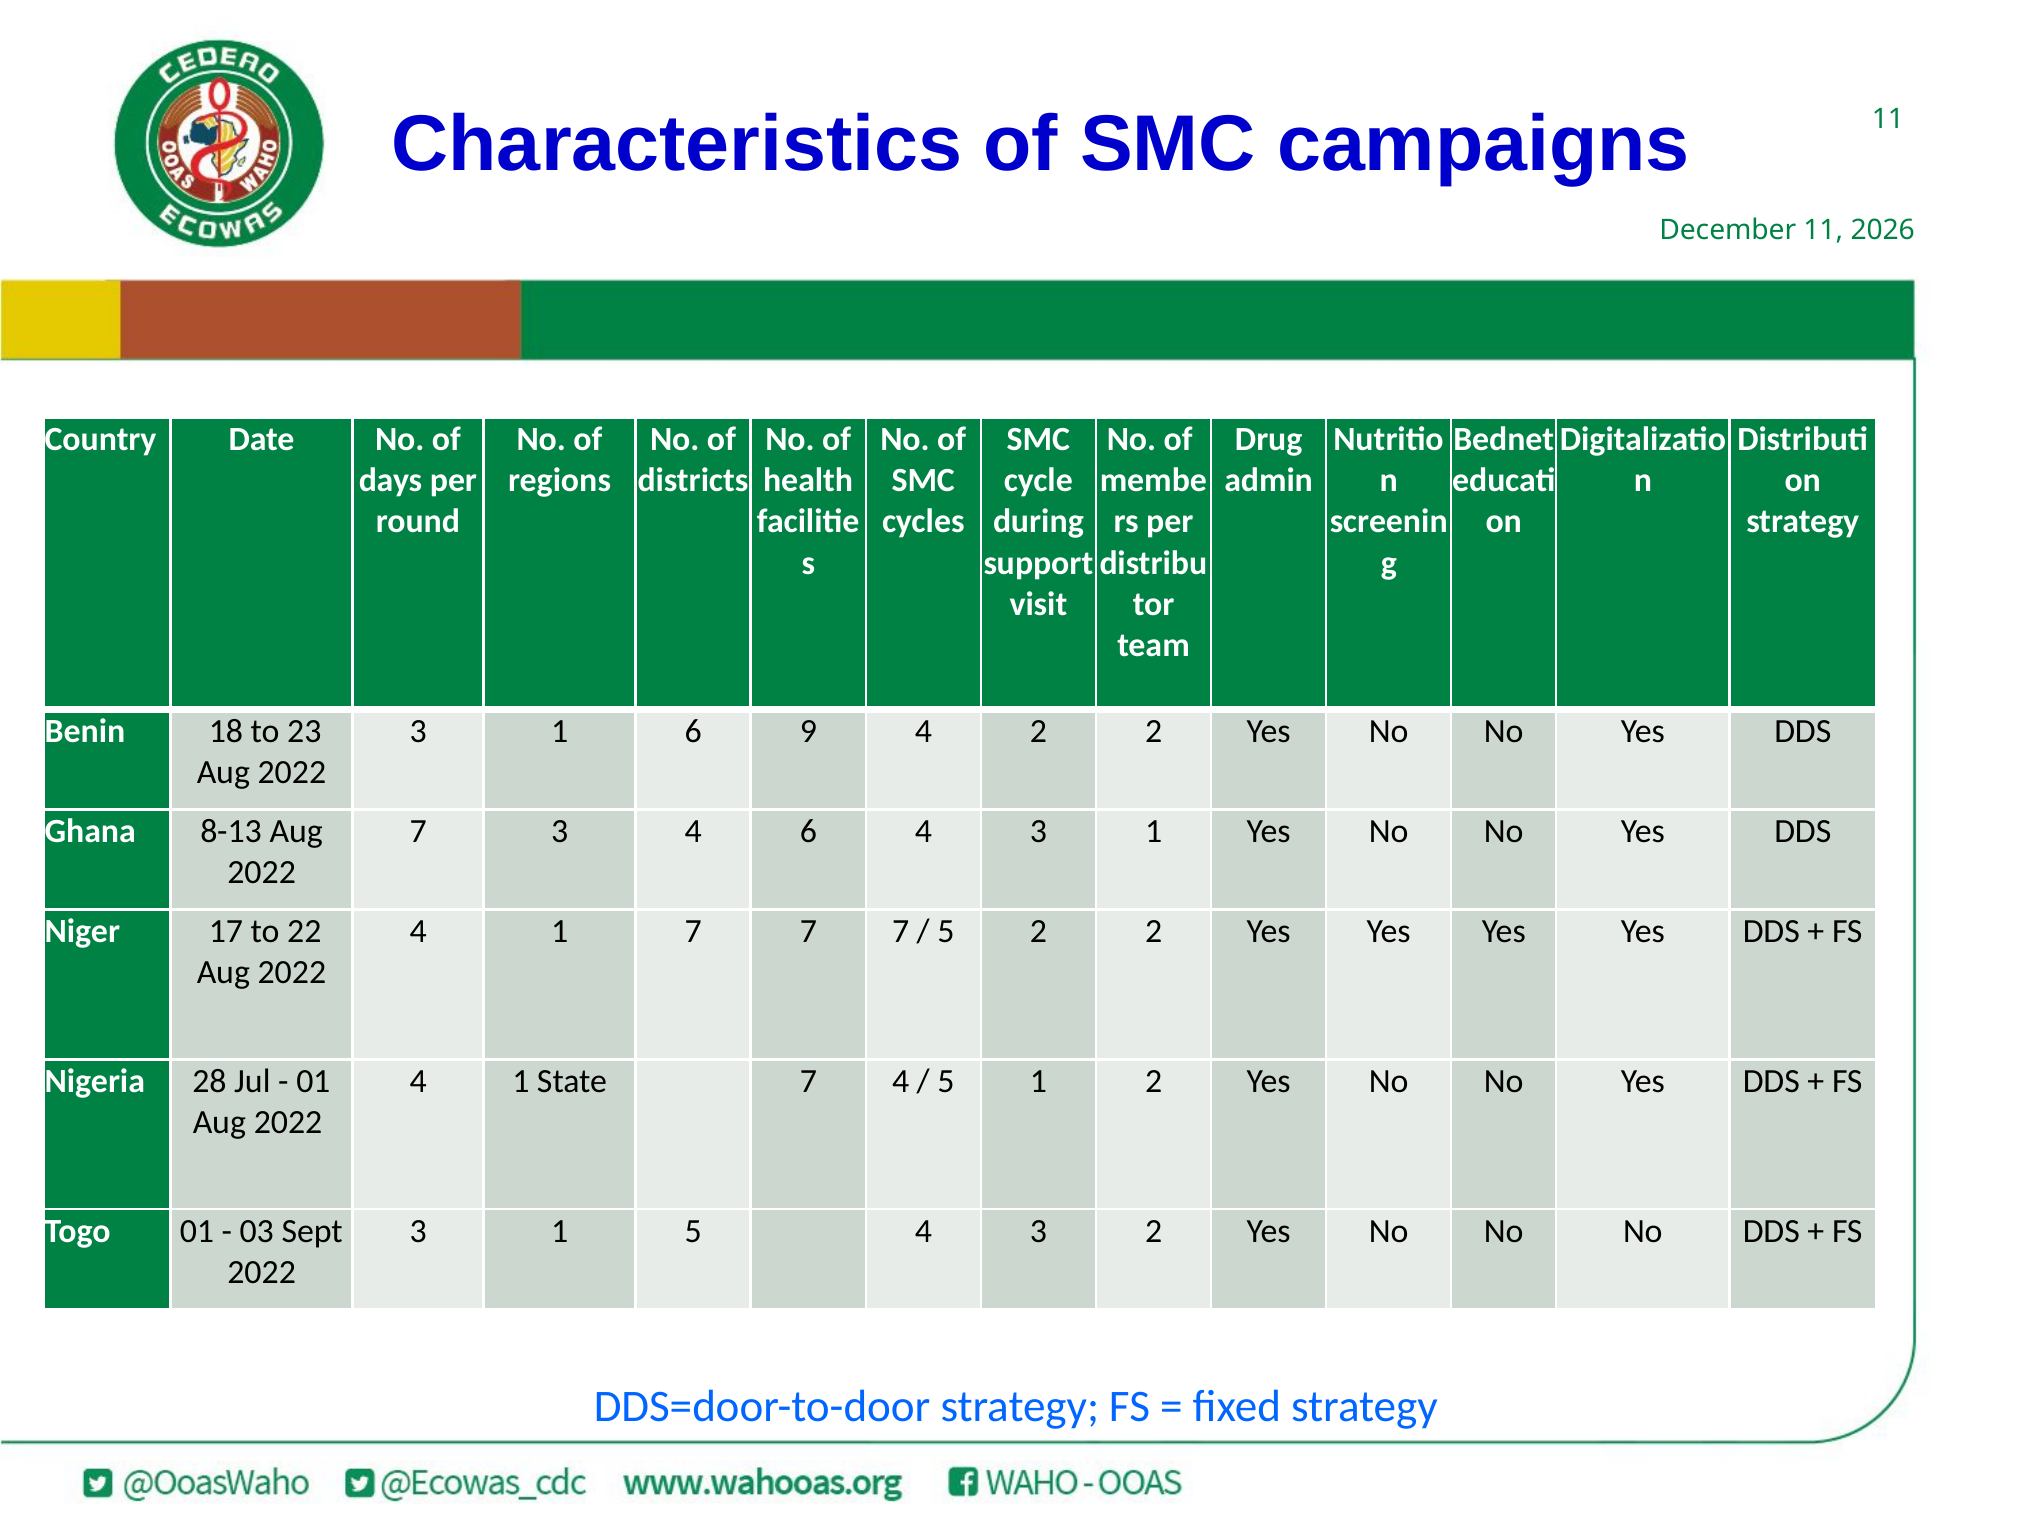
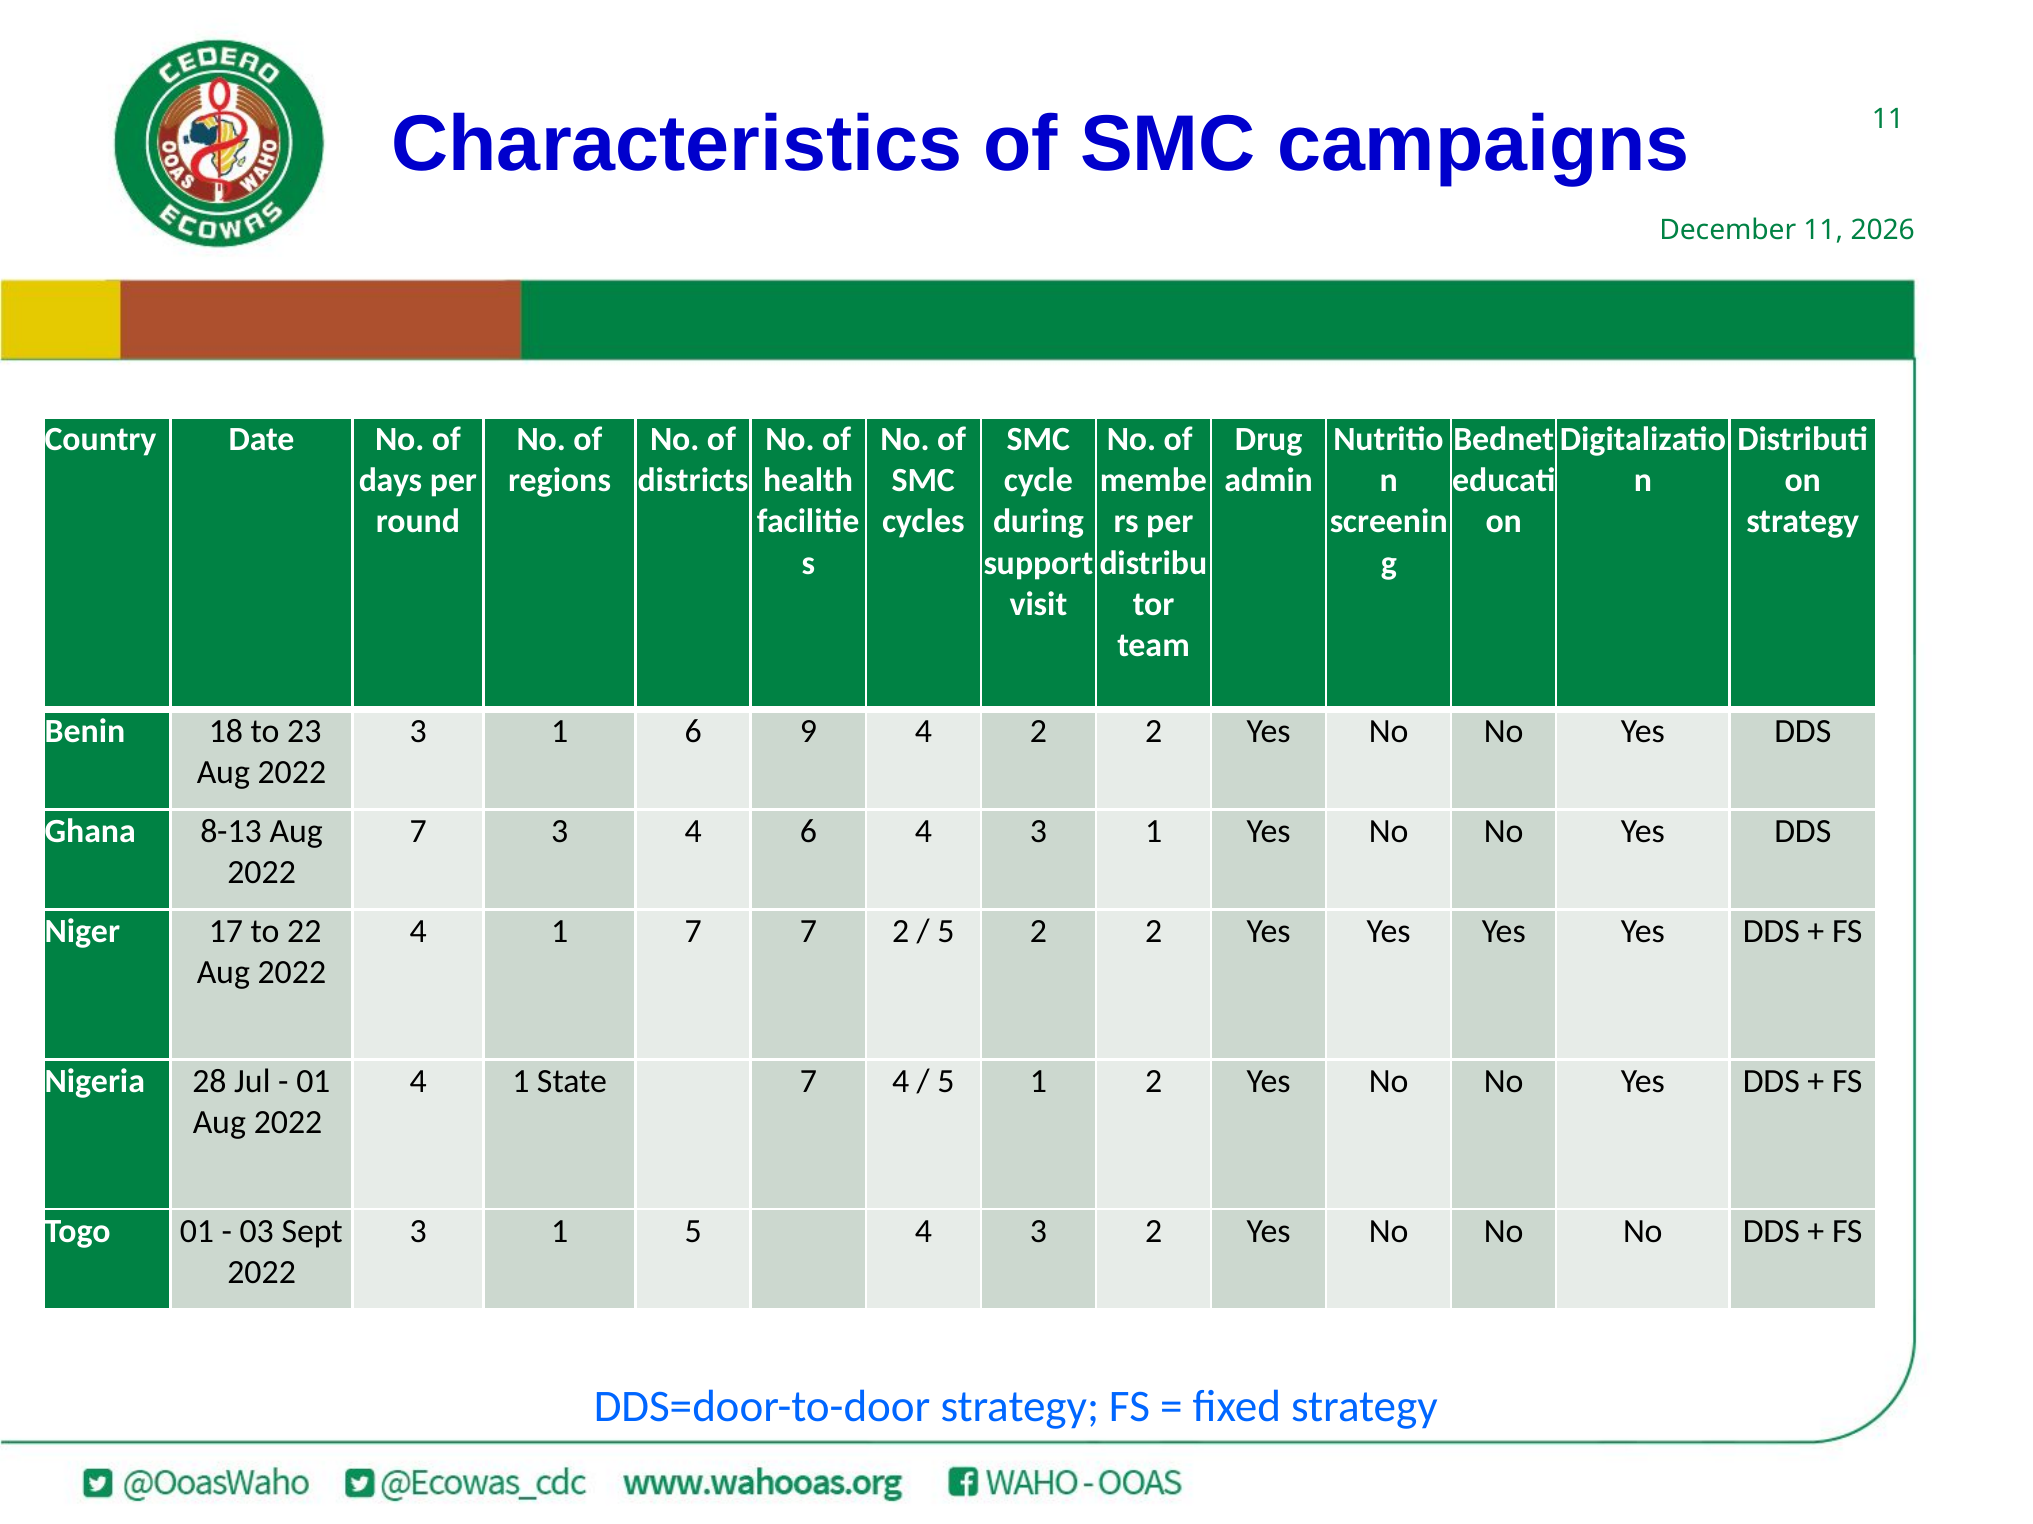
7 7 7: 7 -> 2
